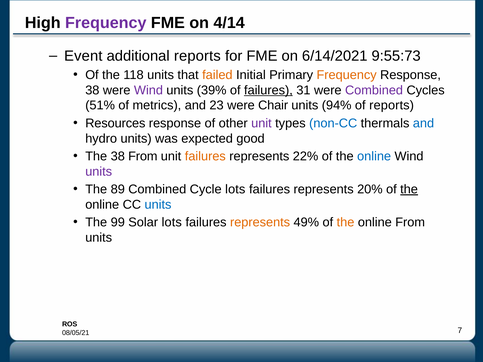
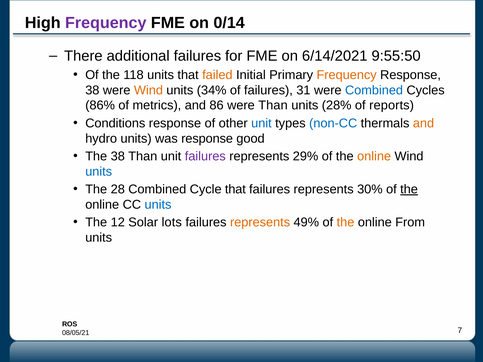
4/14: 4/14 -> 0/14
Event: Event -> There
additional reports: reports -> failures
9:55:73: 9:55:73 -> 9:55:50
Wind at (148, 90) colour: purple -> orange
39%: 39% -> 34%
failures at (268, 90) underline: present -> none
Combined at (374, 90) colour: purple -> blue
51%: 51% -> 86%
23: 23 -> 86
were Chair: Chair -> Than
94%: 94% -> 28%
Resources: Resources -> Conditions
unit at (261, 123) colour: purple -> blue
and at (424, 123) colour: blue -> orange
was expected: expected -> response
38 From: From -> Than
failures at (205, 156) colour: orange -> purple
22%: 22% -> 29%
online at (374, 156) colour: blue -> orange
units at (99, 172) colour: purple -> blue
89: 89 -> 28
Cycle lots: lots -> that
20%: 20% -> 30%
99: 99 -> 12
